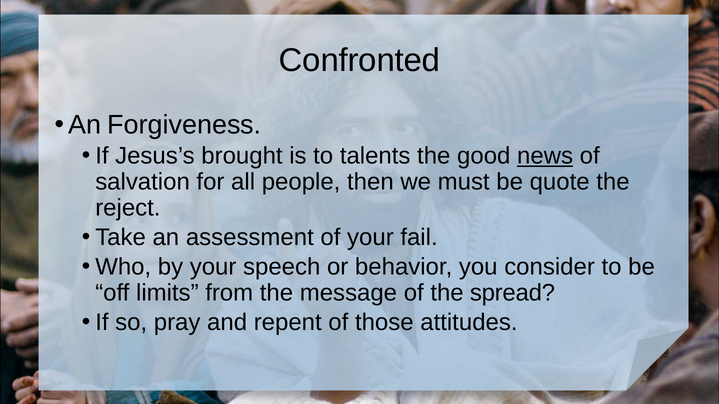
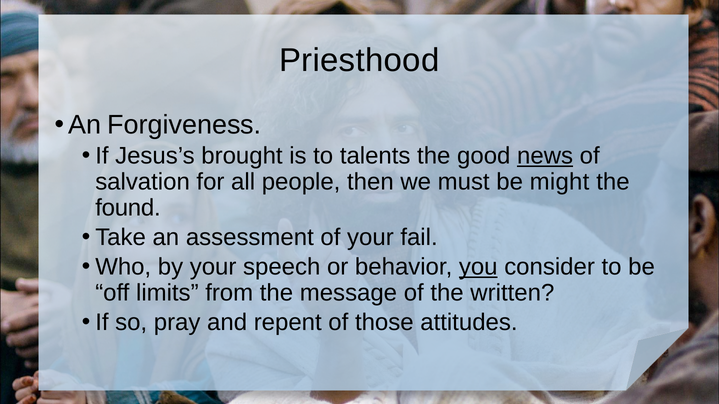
Confronted: Confronted -> Priesthood
quote: quote -> might
reject: reject -> found
you underline: none -> present
spread: spread -> written
